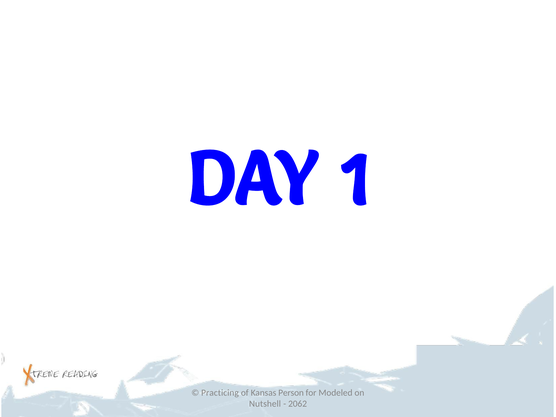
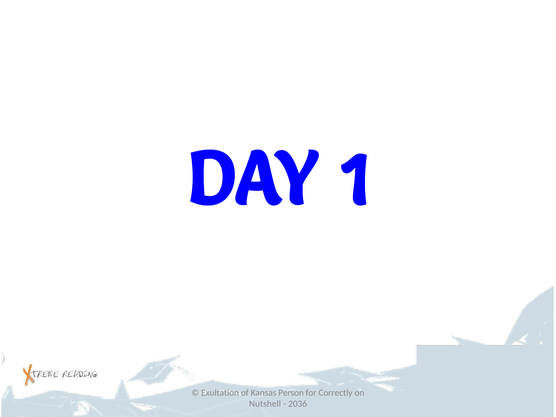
Practicing: Practicing -> Exultation
Modeled: Modeled -> Correctly
2062: 2062 -> 2036
